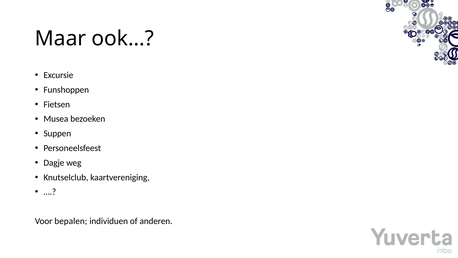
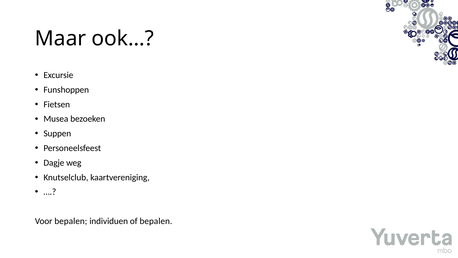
of anderen: anderen -> bepalen
